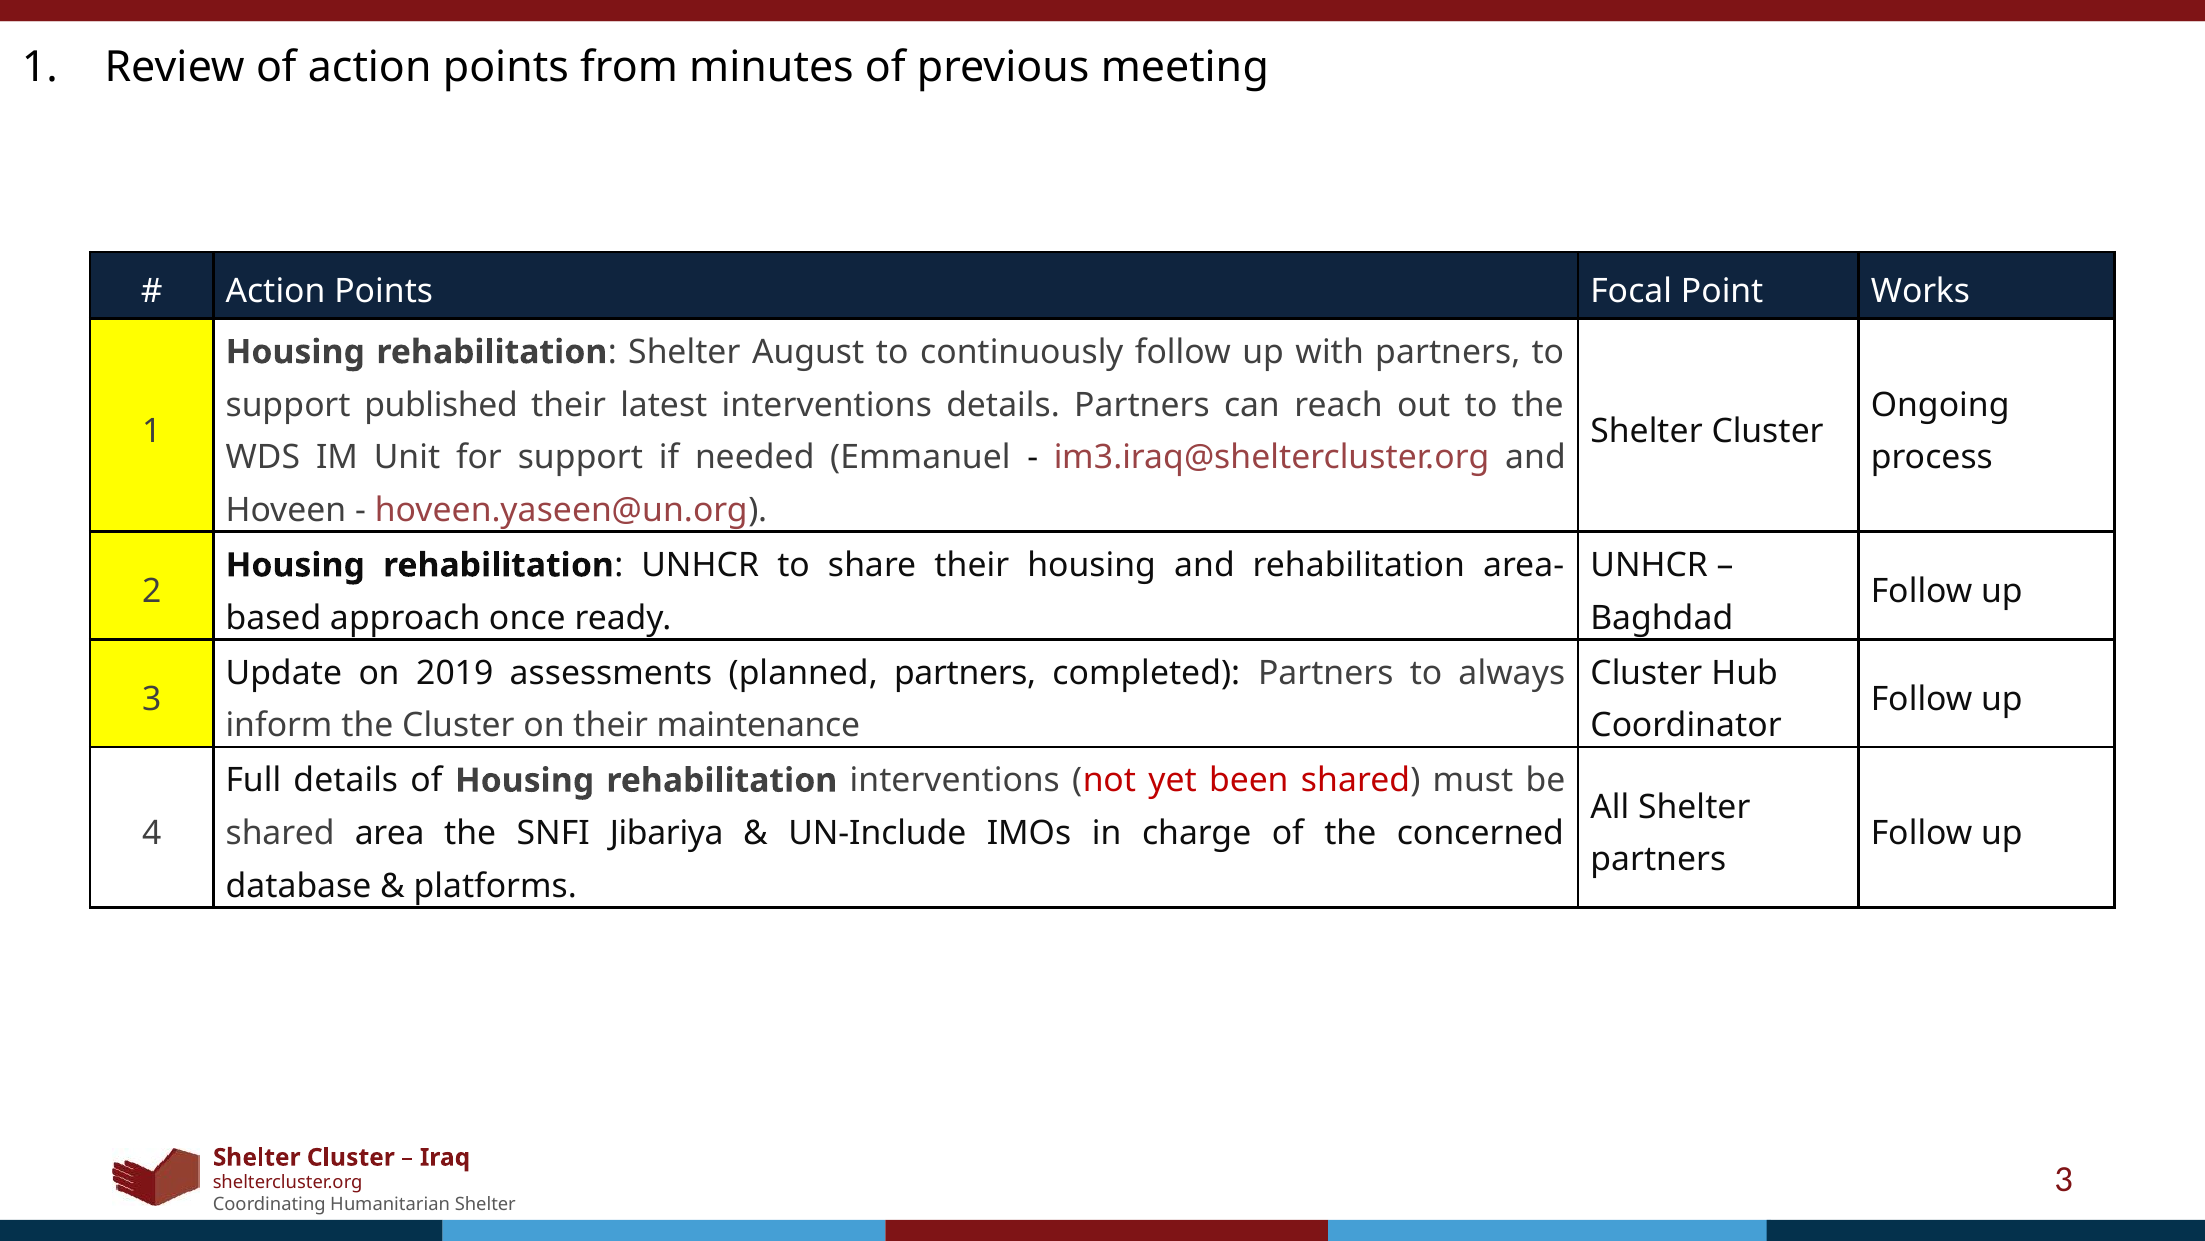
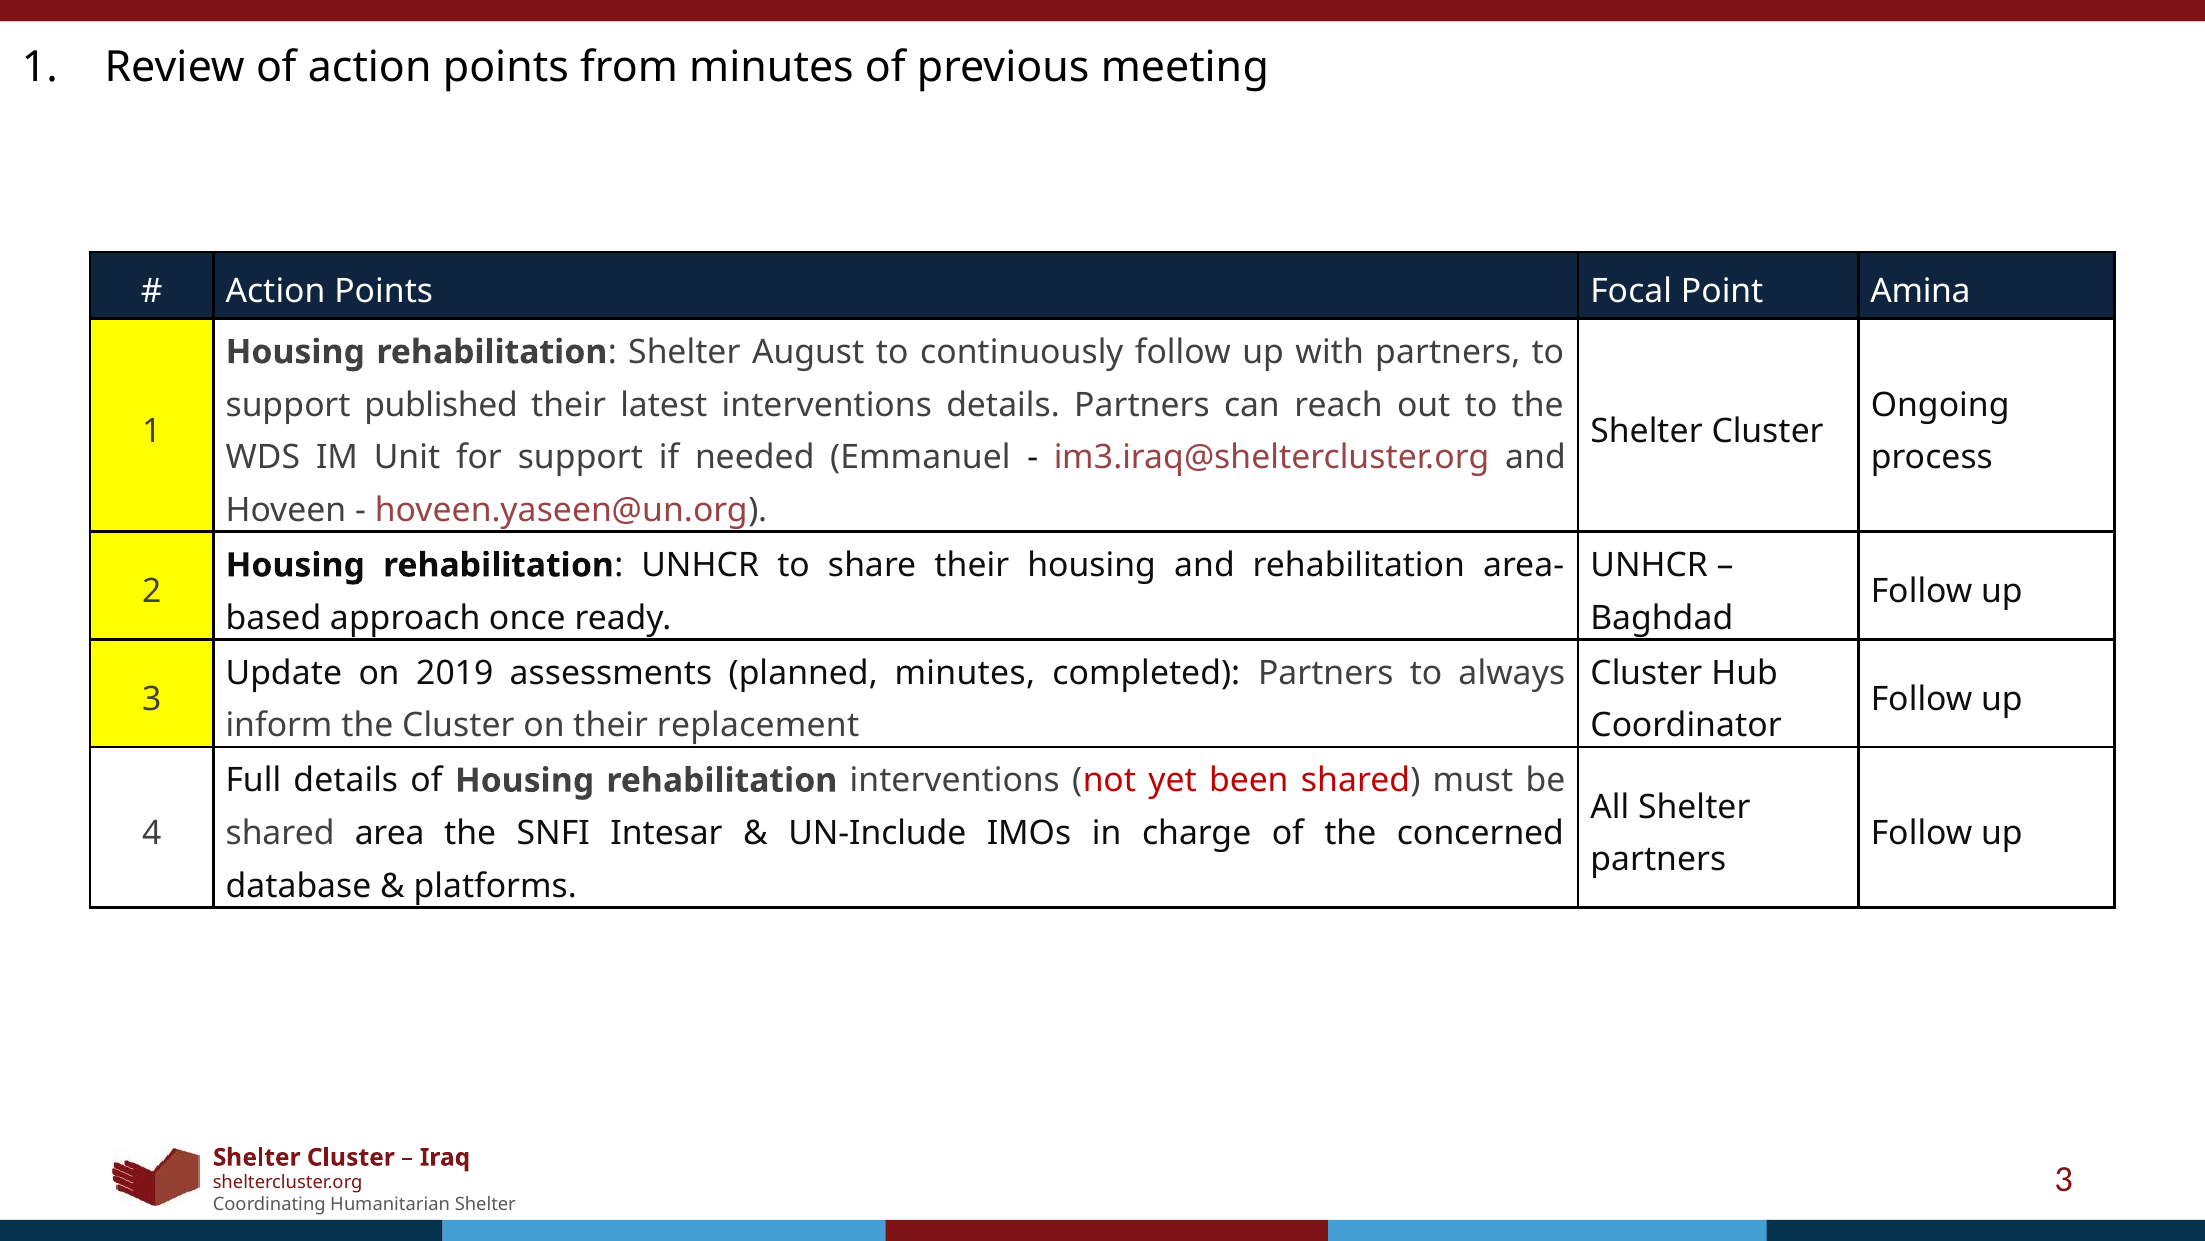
Works: Works -> Amina
planned partners: partners -> minutes
maintenance: maintenance -> replacement
Jibariya: Jibariya -> Intesar
